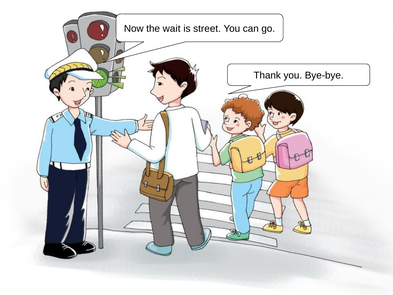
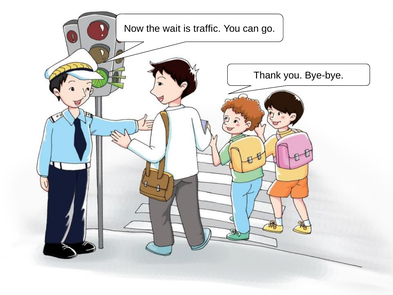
street: street -> traffic
